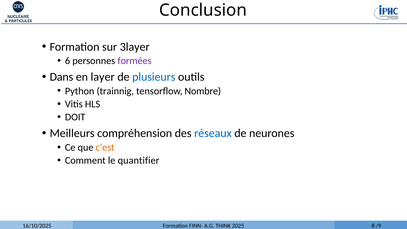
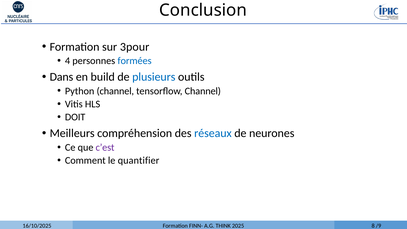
3layer: 3layer -> 3pour
6: 6 -> 4
formées colour: purple -> blue
layer: layer -> build
Python trainnig: trainnig -> channel
tensorflow Nombre: Nombre -> Channel
c’est colour: orange -> purple
